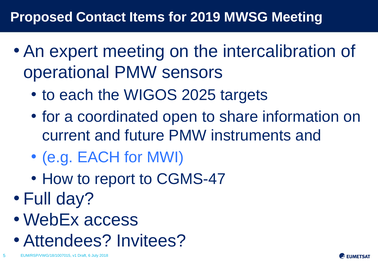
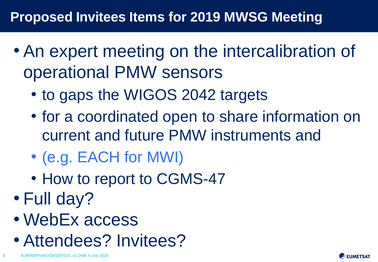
Proposed Contact: Contact -> Invitees
to each: each -> gaps
2025: 2025 -> 2042
